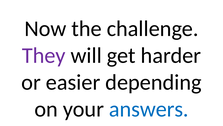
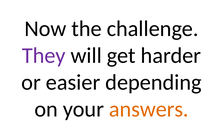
answers colour: blue -> orange
